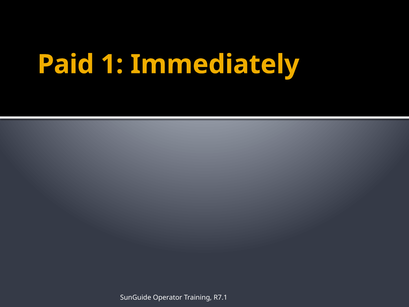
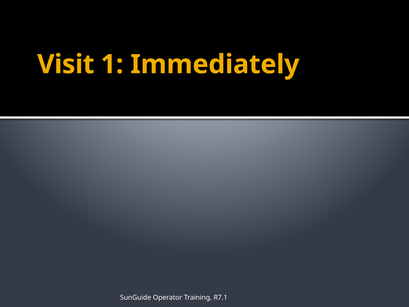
Paid: Paid -> Visit
